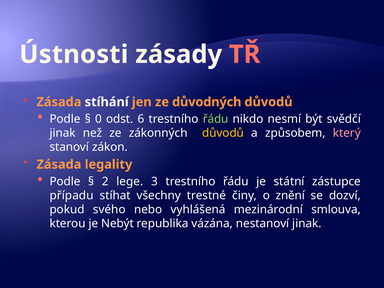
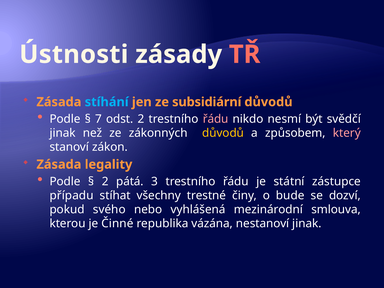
stíhání colour: white -> light blue
důvodných: důvodných -> subsidiární
0: 0 -> 7
odst 6: 6 -> 2
řádu at (216, 119) colour: light green -> pink
lege: lege -> pátá
znění: znění -> bude
Nebýt: Nebýt -> Činné
